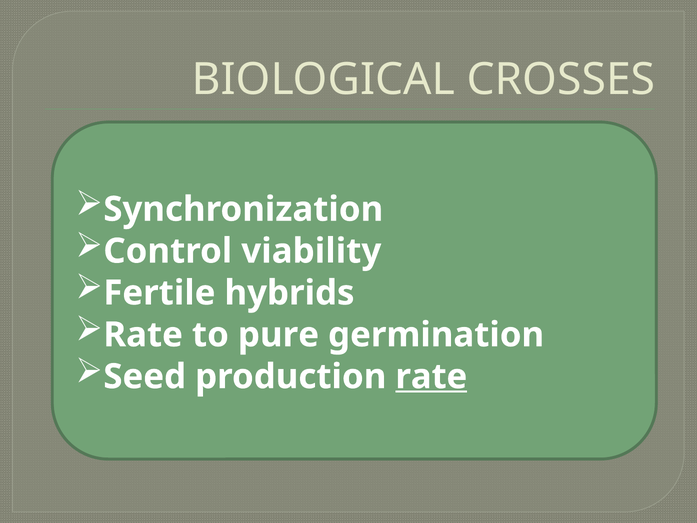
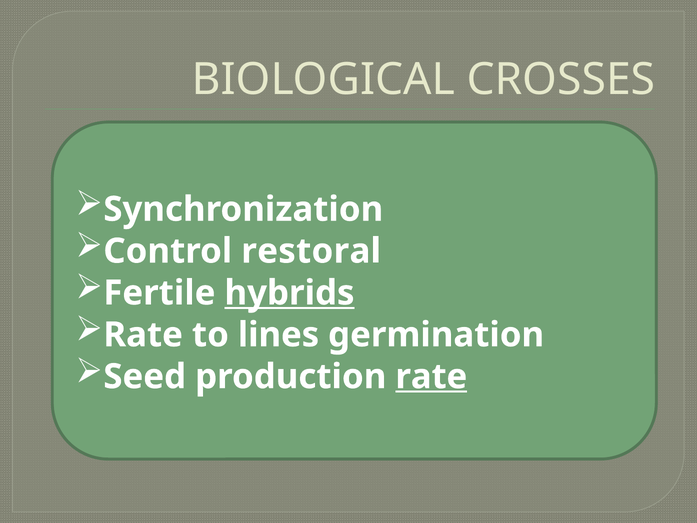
viability: viability -> restoral
hybrids underline: none -> present
pure: pure -> lines
